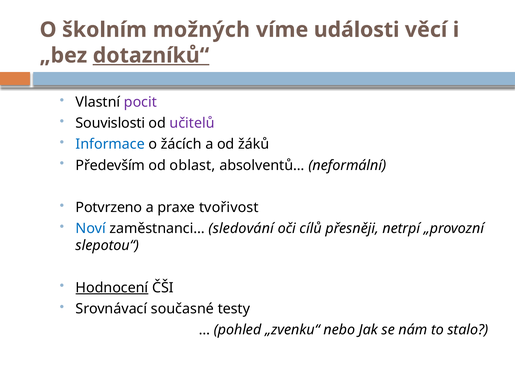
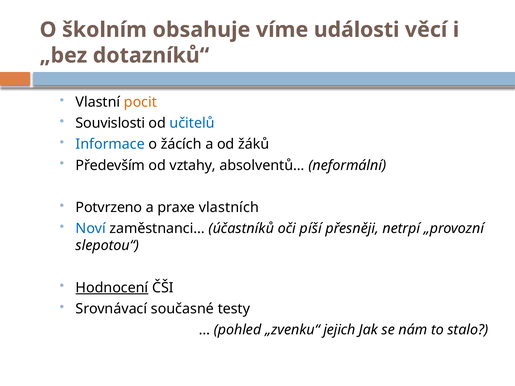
možných: možných -> obsahuje
dotazníků“ underline: present -> none
pocit colour: purple -> orange
učitelů colour: purple -> blue
oblast: oblast -> vztahy
tvořivost: tvořivost -> vlastních
sledování: sledování -> účastníků
cílů: cílů -> píší
nebo: nebo -> jejich
